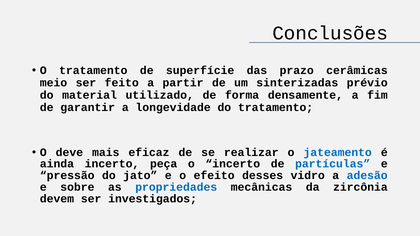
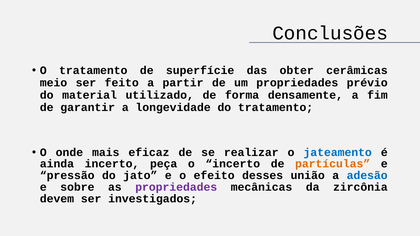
prazo: prazo -> obter
um sinterizadas: sinterizadas -> propriedades
deve: deve -> onde
partículas colour: blue -> orange
vidro: vidro -> união
propriedades at (176, 187) colour: blue -> purple
